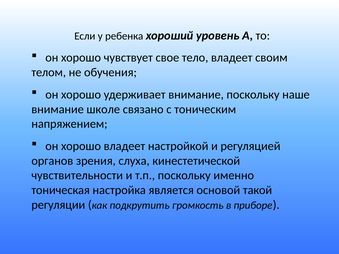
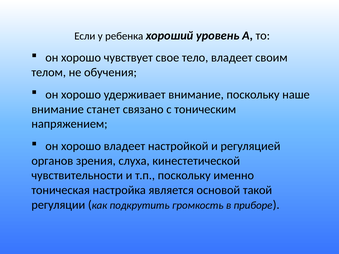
школе: школе -> станет
